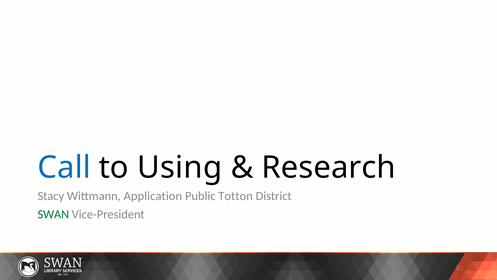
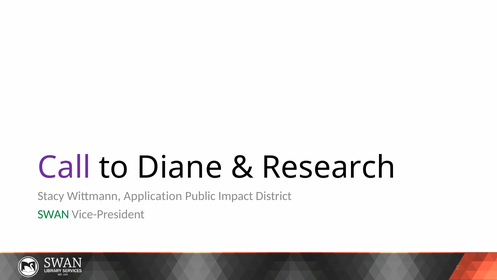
Call colour: blue -> purple
Using: Using -> Diane
Totton: Totton -> Impact
